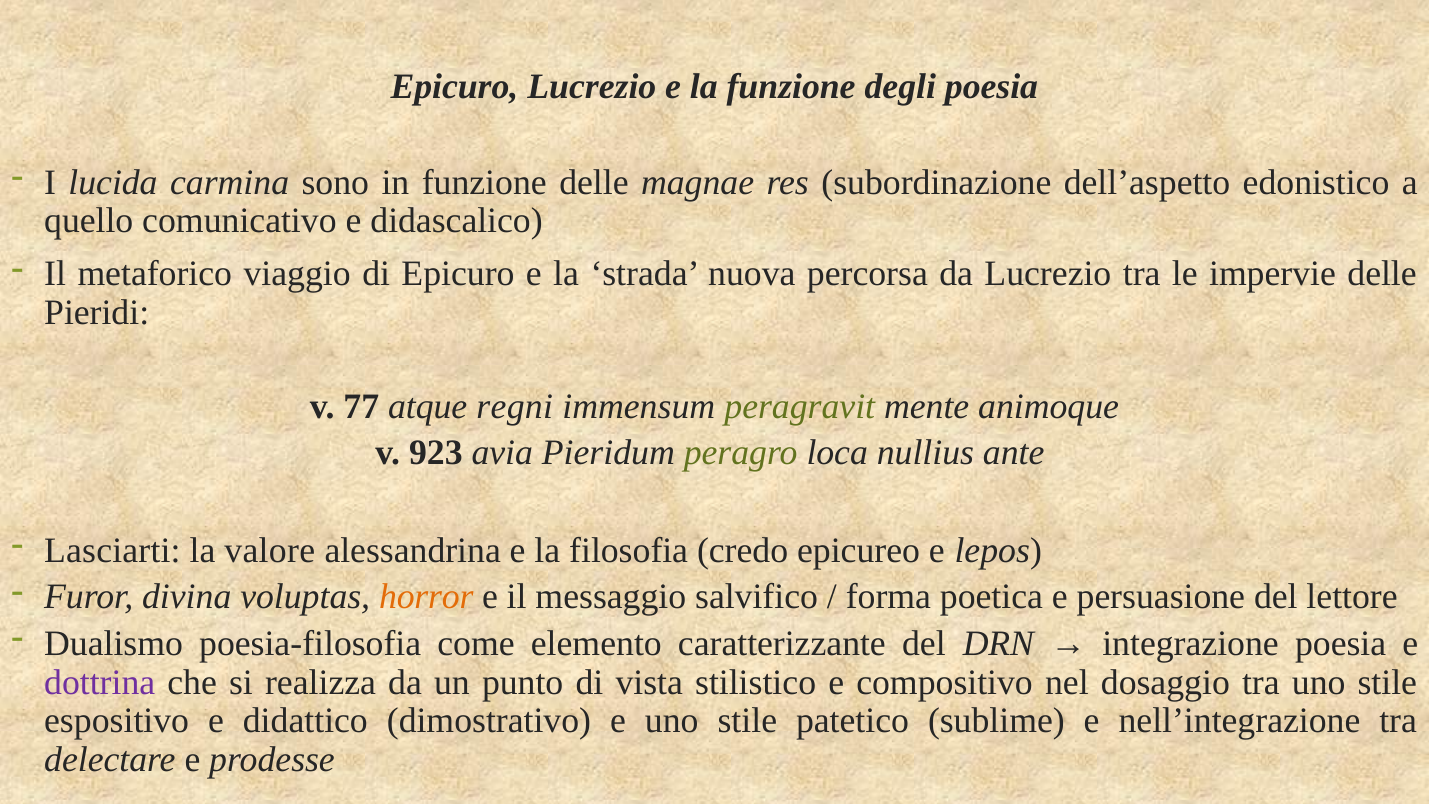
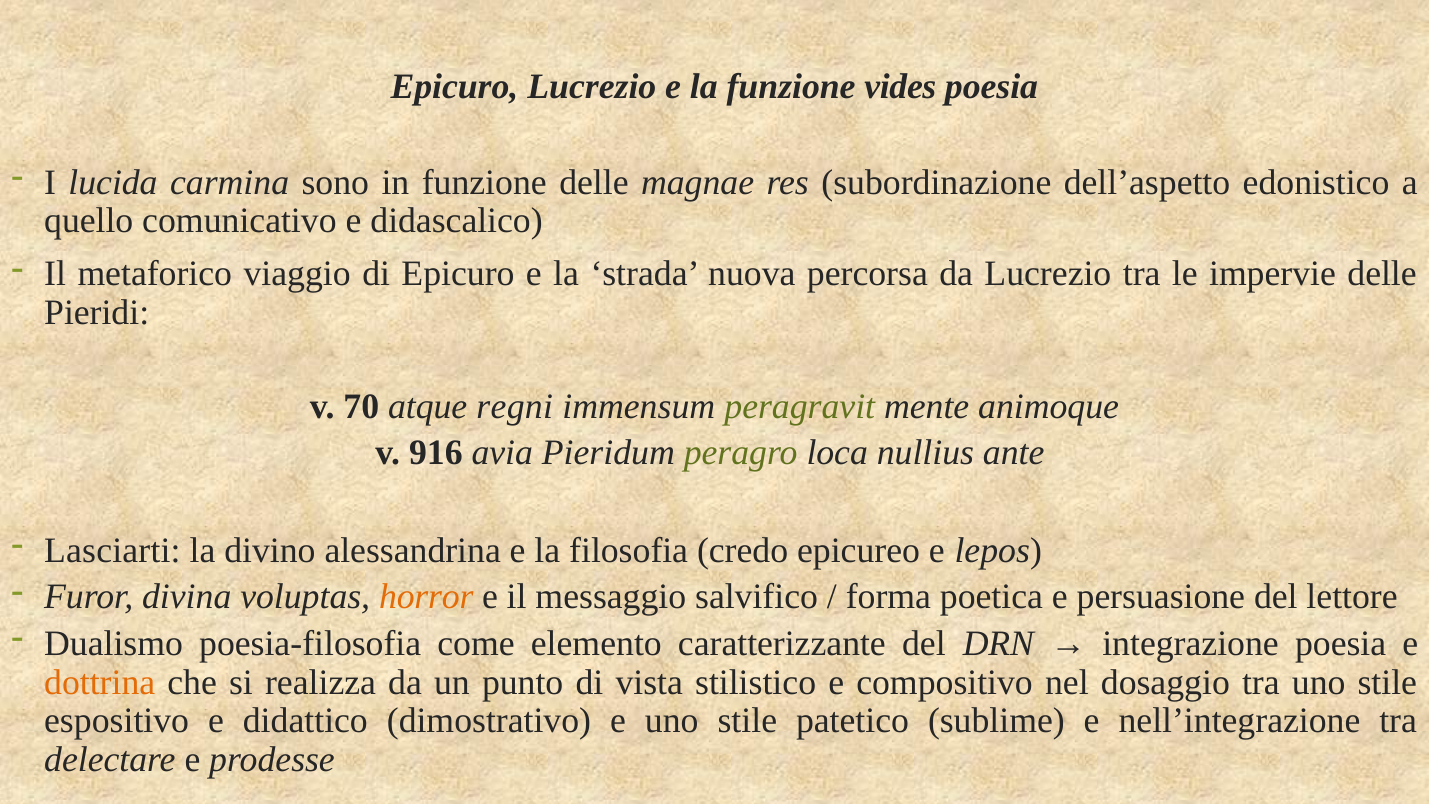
degli: degli -> vides
77: 77 -> 70
923: 923 -> 916
valore: valore -> divino
dottrina colour: purple -> orange
